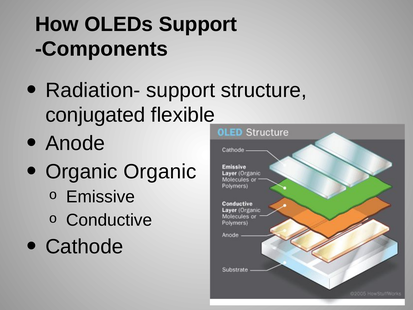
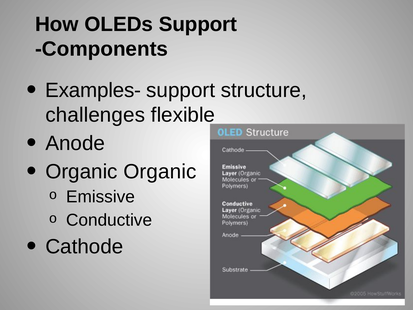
Radiation-: Radiation- -> Examples-
conjugated: conjugated -> challenges
